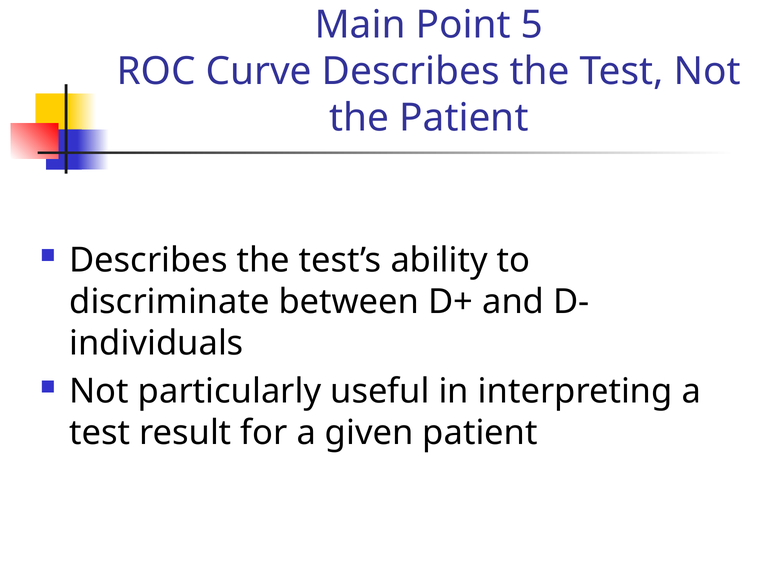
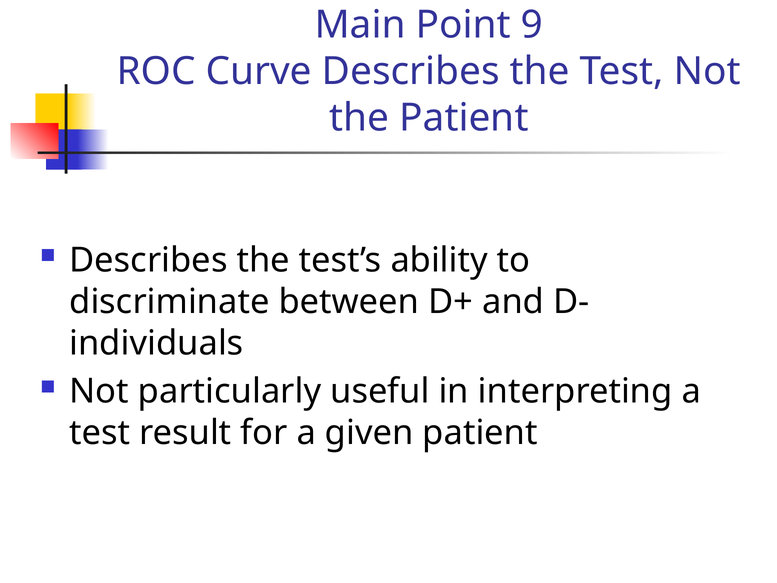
5: 5 -> 9
